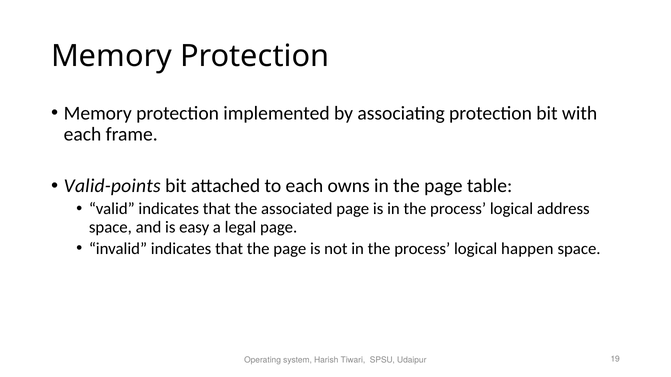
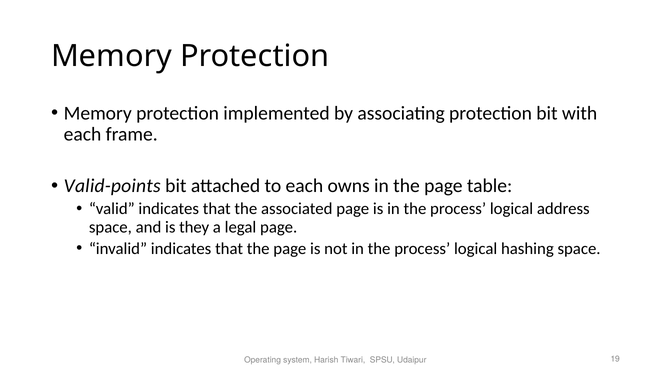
easy: easy -> they
happen: happen -> hashing
